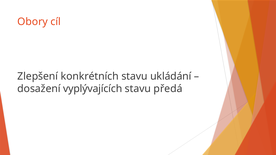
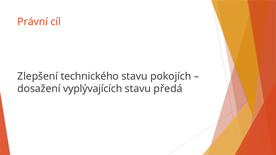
Obory: Obory -> Právní
konkrétních: konkrétních -> technického
ukládání: ukládání -> pokojích
